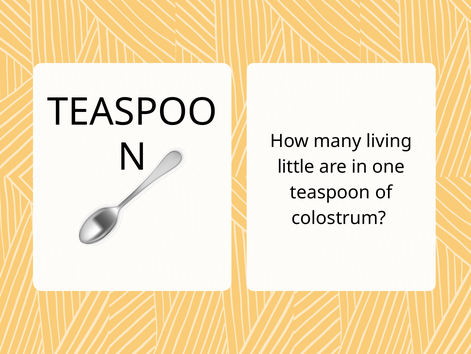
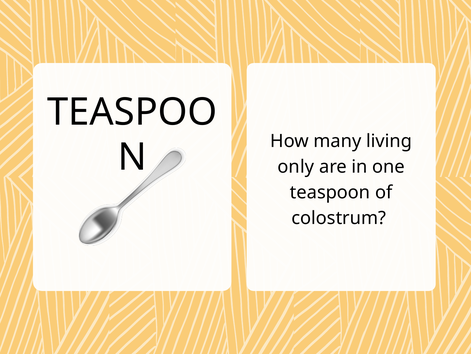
little: little -> only
